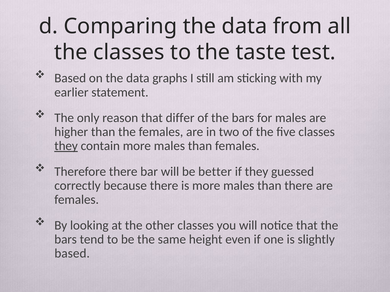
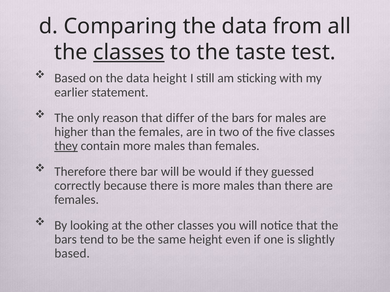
classes at (129, 52) underline: none -> present
data graphs: graphs -> height
better: better -> would
